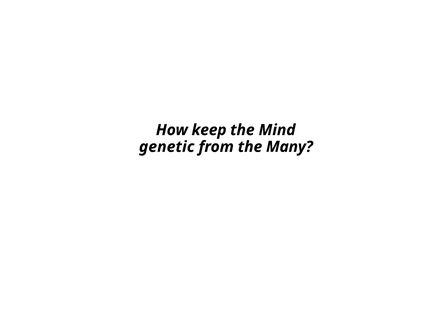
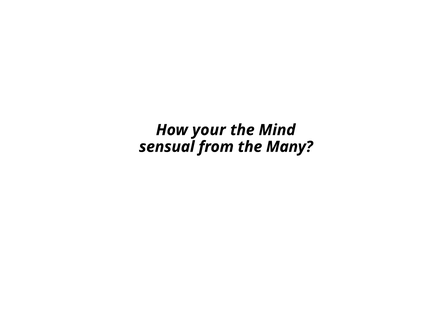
keep: keep -> your
genetic: genetic -> sensual
